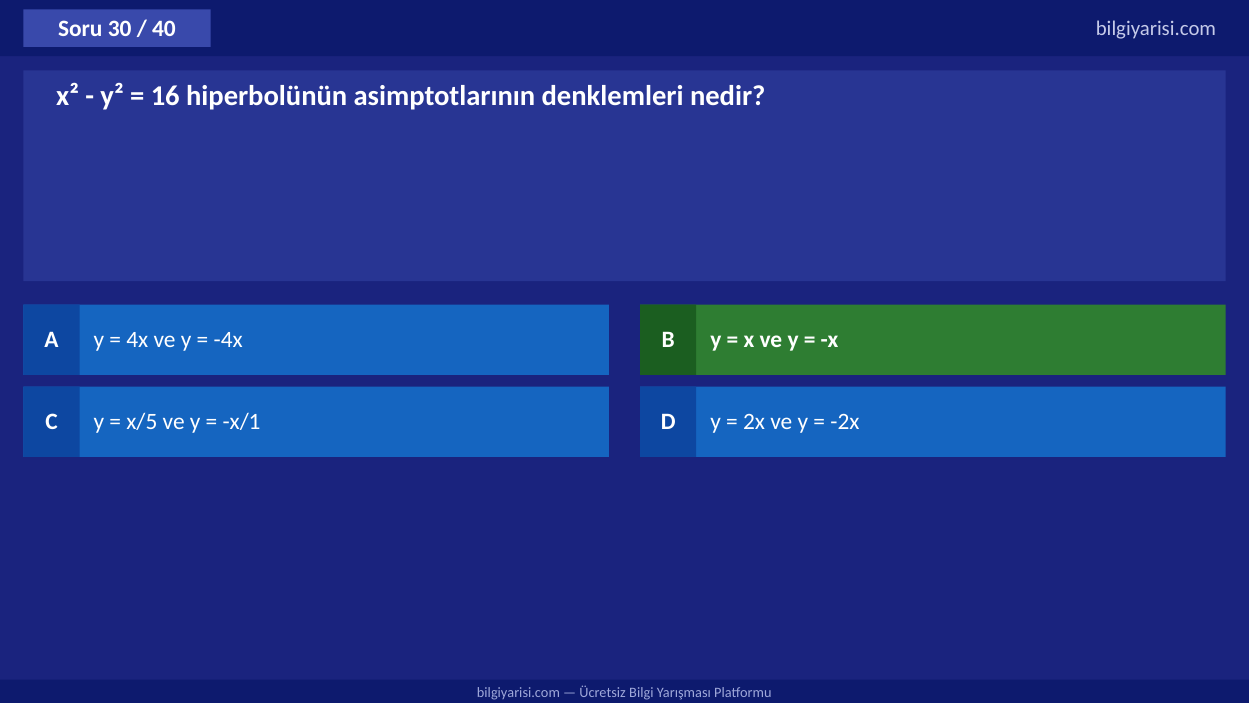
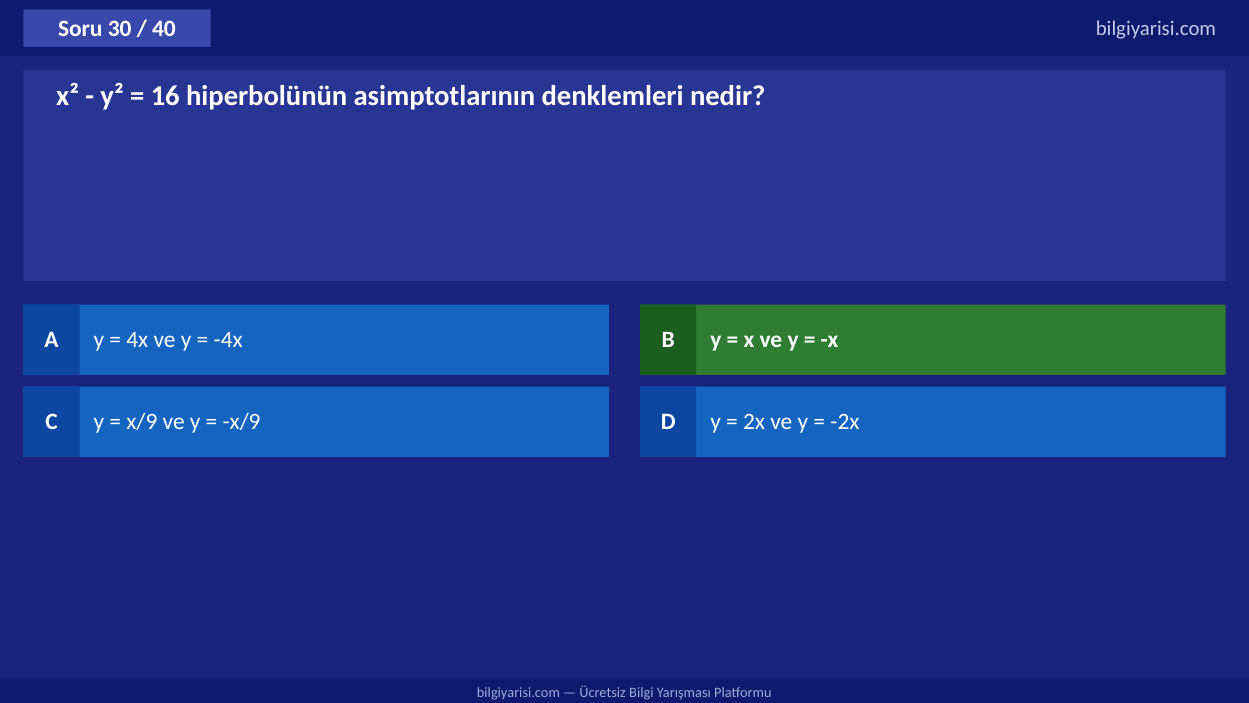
x/5 at (142, 422): x/5 -> x/9
x/1 at (242, 422): x/1 -> x/9
